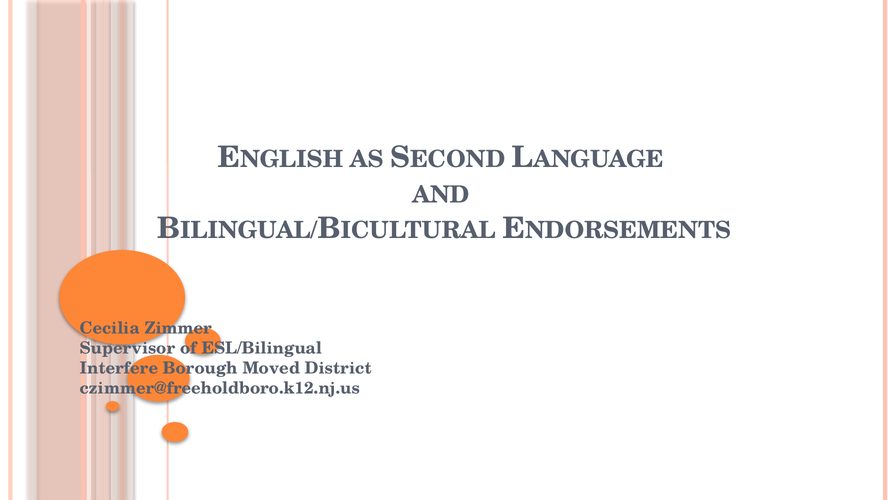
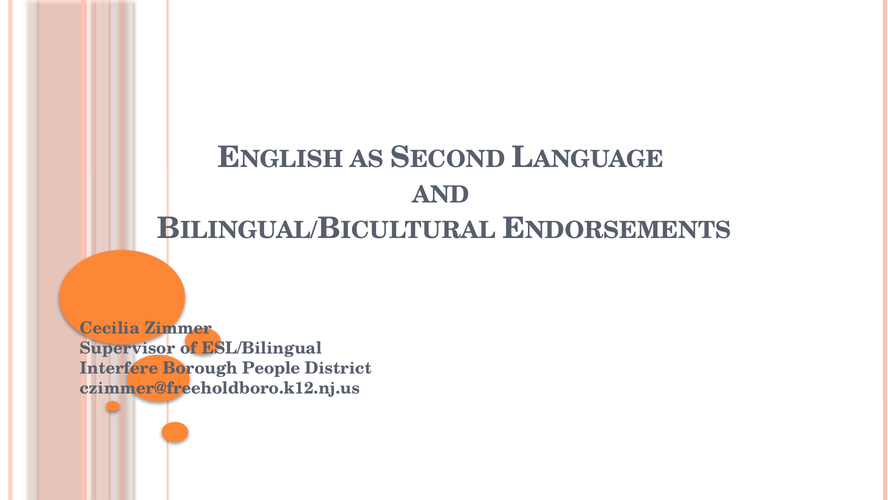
Moved: Moved -> People
